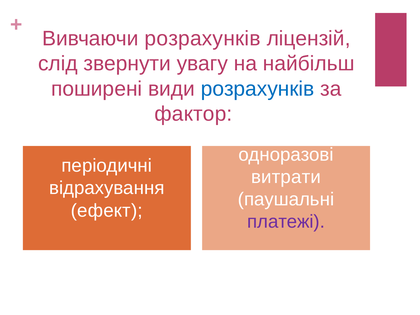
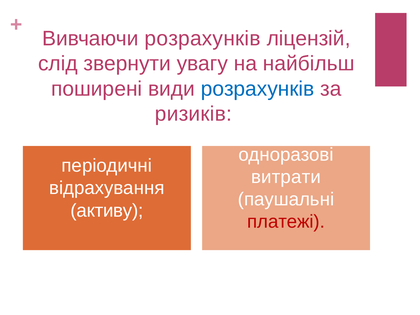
фактор: фактор -> ризиків
ефект: ефект -> активу
платежі colour: purple -> red
